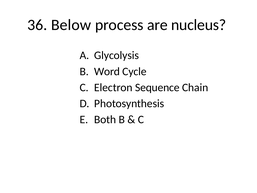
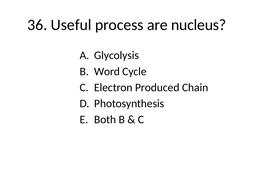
Below: Below -> Useful
Sequence: Sequence -> Produced
